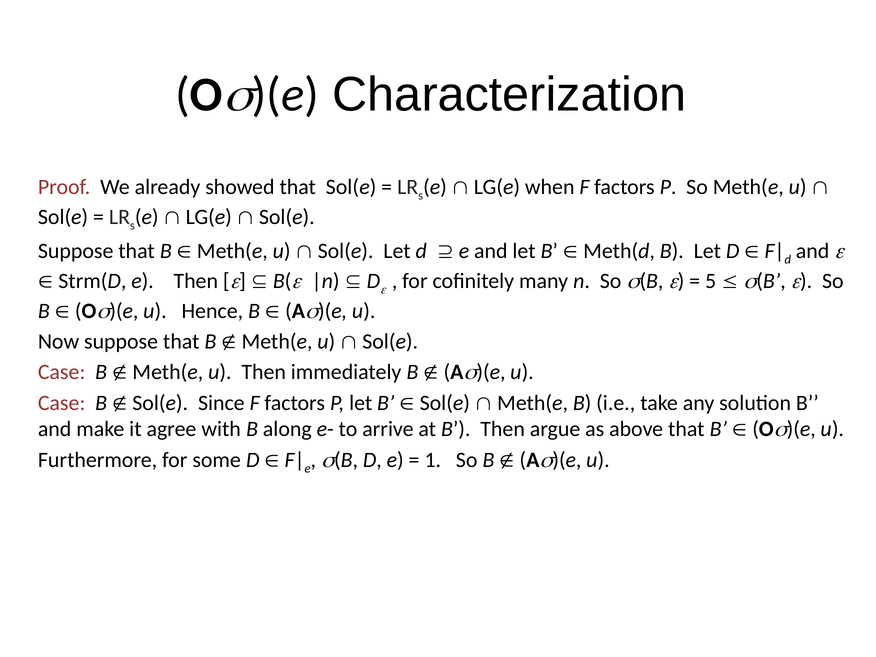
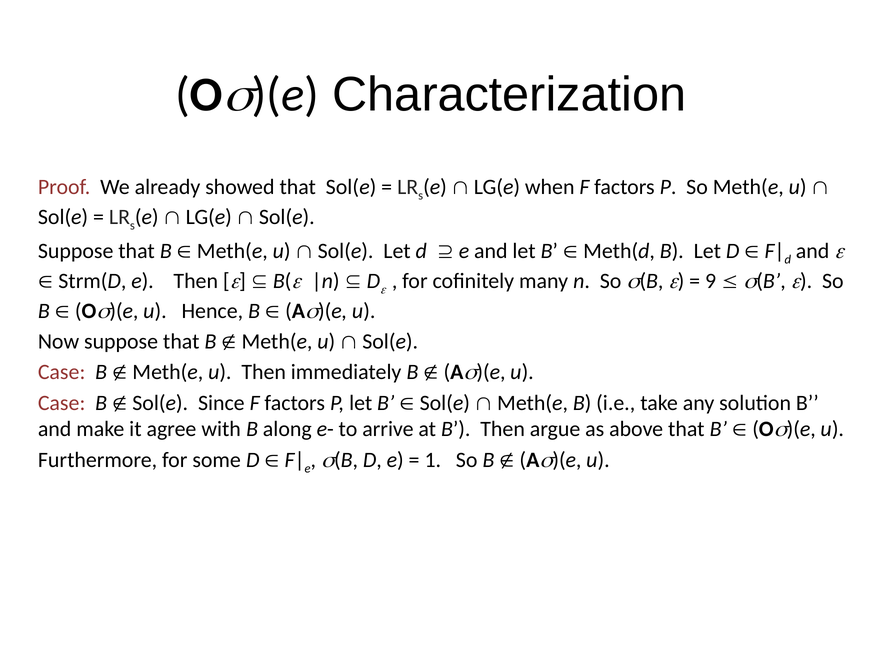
5: 5 -> 9
